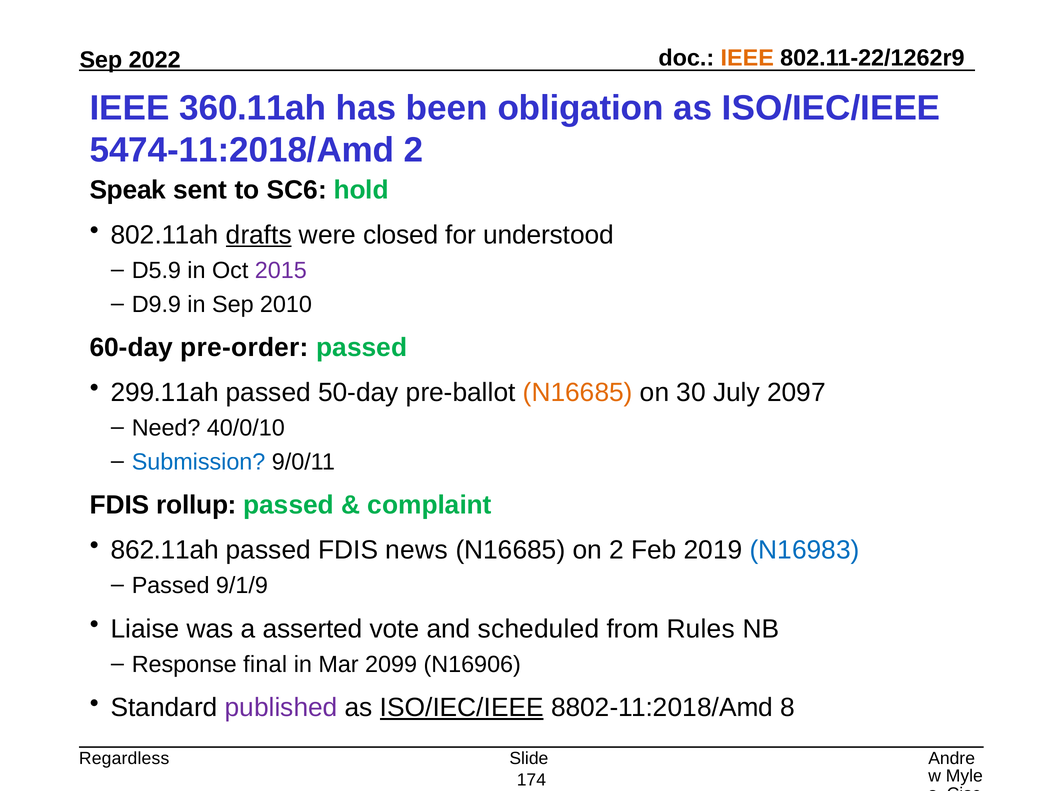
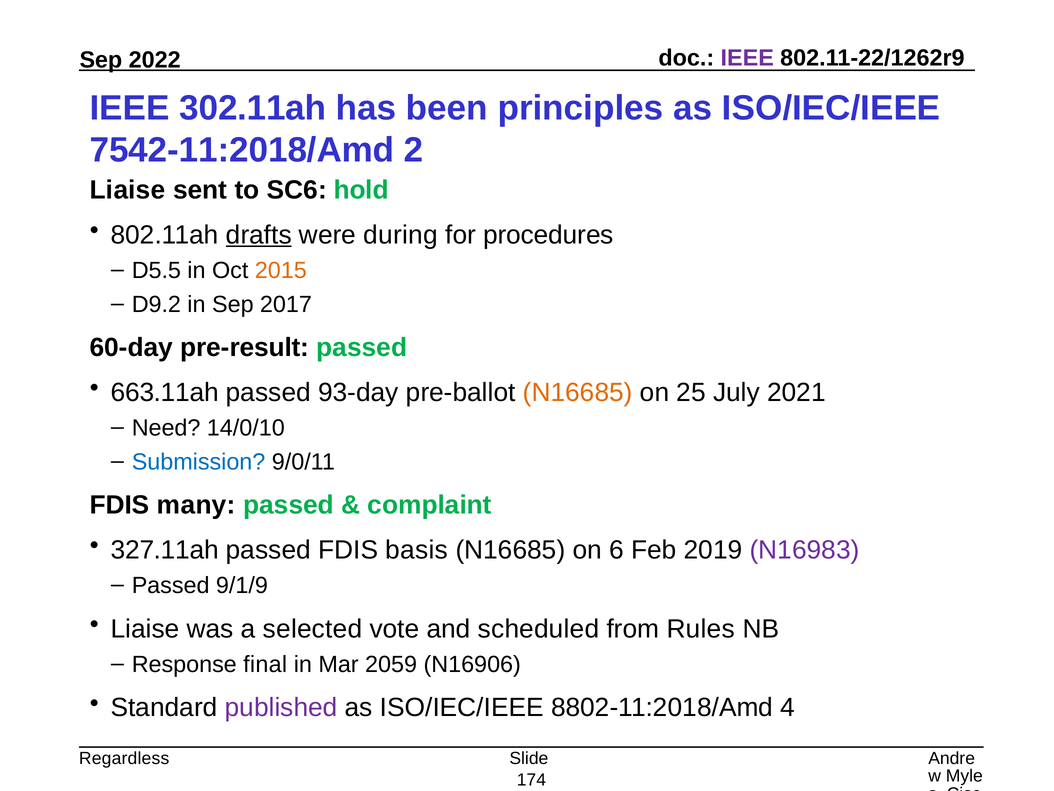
IEEE at (747, 58) colour: orange -> purple
360.11ah: 360.11ah -> 302.11ah
obligation: obligation -> principles
5474-11:2018/Amd: 5474-11:2018/Amd -> 7542-11:2018/Amd
Speak at (128, 190): Speak -> Liaise
closed: closed -> during
understood: understood -> procedures
D5.9: D5.9 -> D5.5
2015 colour: purple -> orange
D9.9: D9.9 -> D9.2
2010: 2010 -> 2017
pre-order: pre-order -> pre-result
299.11ah: 299.11ah -> 663.11ah
50-day: 50-day -> 93-day
30: 30 -> 25
2097: 2097 -> 2021
40/0/10: 40/0/10 -> 14/0/10
rollup: rollup -> many
862.11ah: 862.11ah -> 327.11ah
news: news -> basis
on 2: 2 -> 6
N16983 colour: blue -> purple
asserted: asserted -> selected
2099: 2099 -> 2059
ISO/IEC/IEEE at (462, 707) underline: present -> none
8: 8 -> 4
